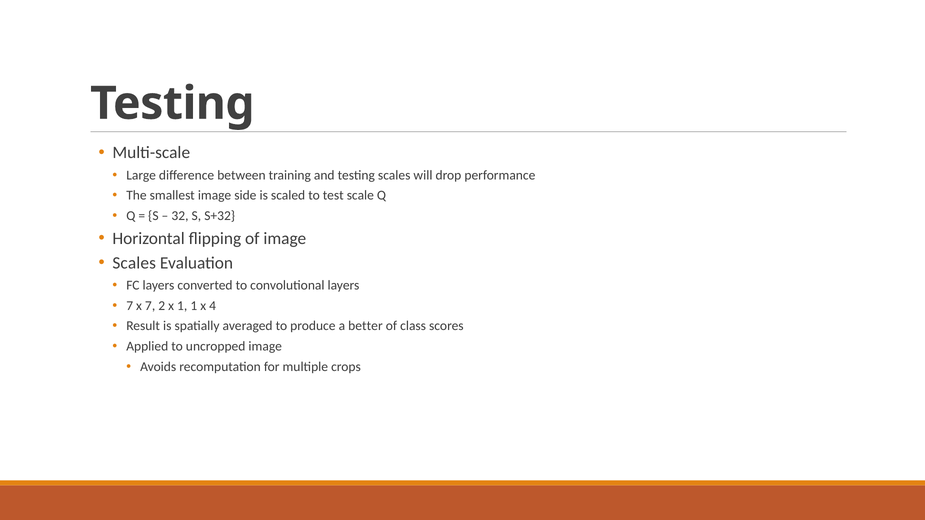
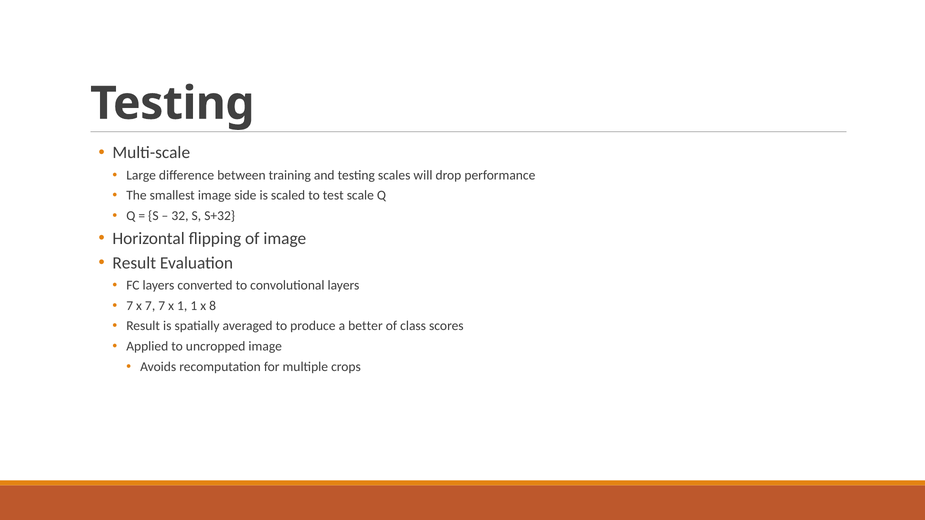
Scales at (134, 263): Scales -> Result
7 2: 2 -> 7
4: 4 -> 8
